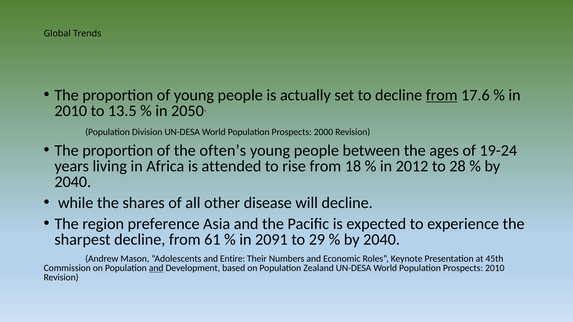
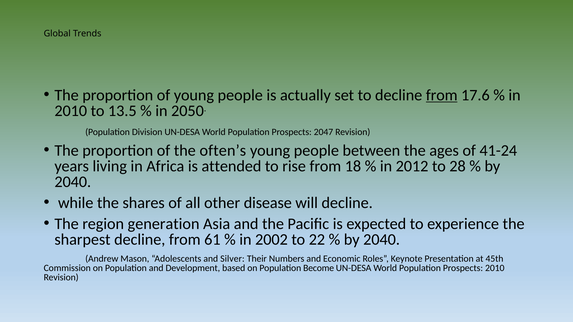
2000: 2000 -> 2047
19-24: 19-24 -> 41-24
preference: preference -> generation
2091: 2091 -> 2002
29: 29 -> 22
Entire: Entire -> Silver
and at (156, 268) underline: present -> none
Zealand: Zealand -> Become
